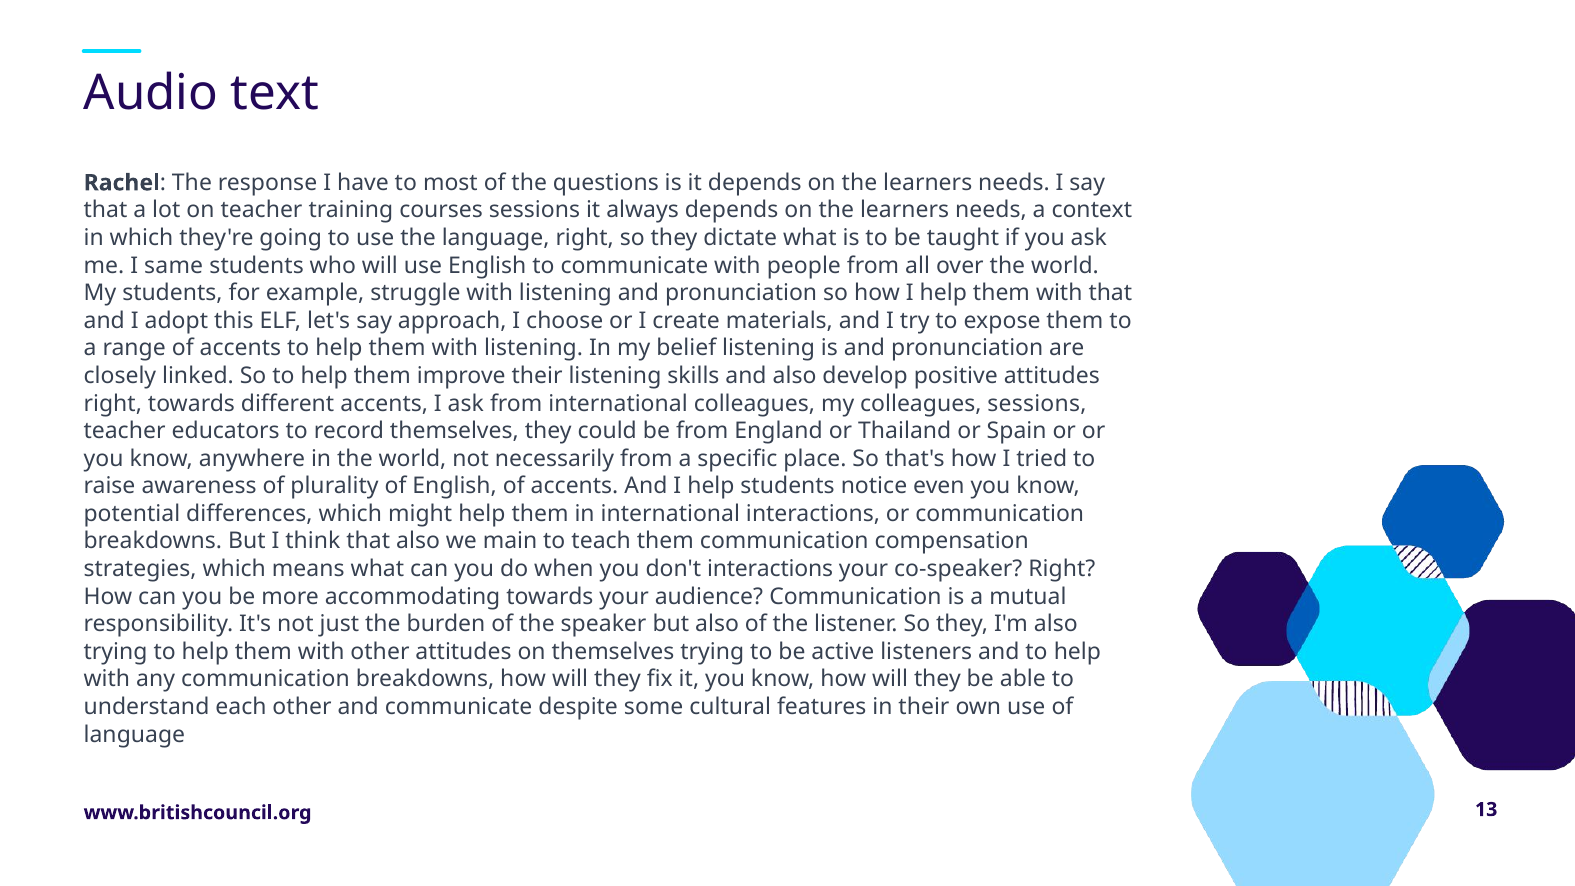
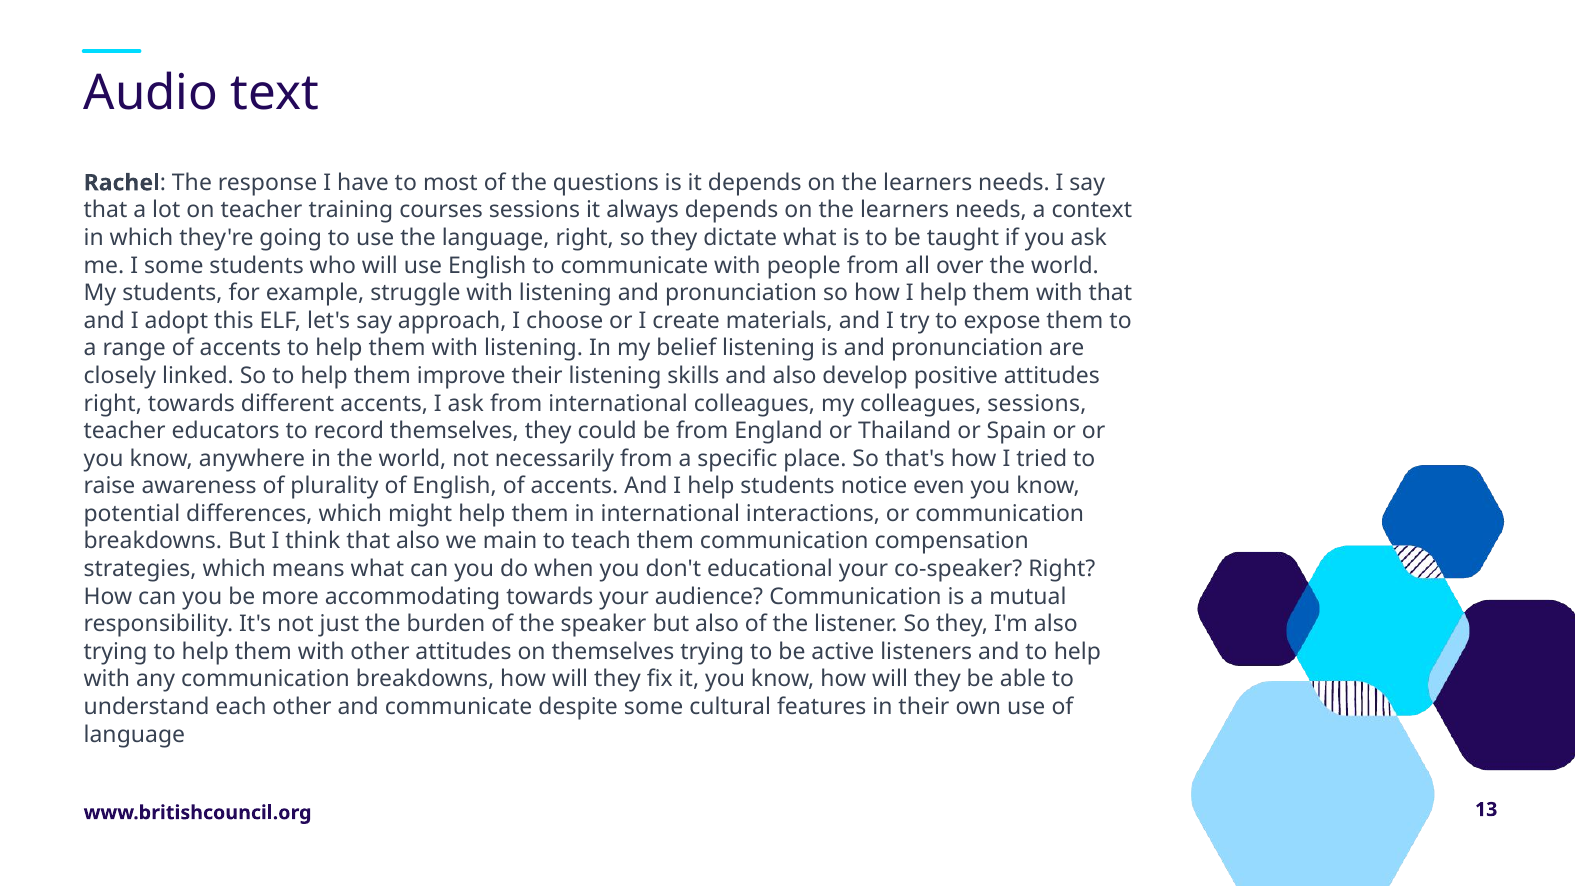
I same: same -> some
don't interactions: interactions -> educational
